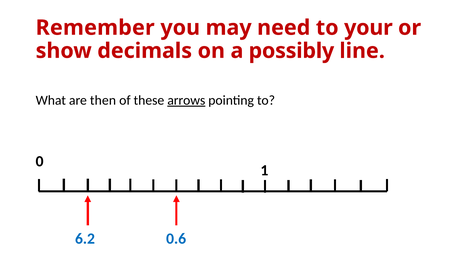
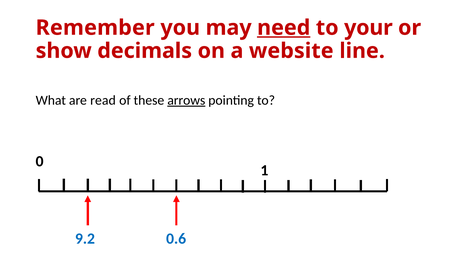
need underline: none -> present
possibly: possibly -> website
then: then -> read
6.2: 6.2 -> 9.2
